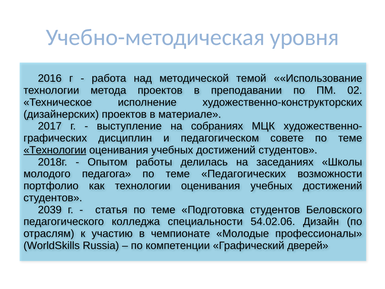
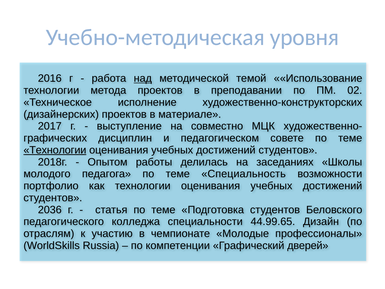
над underline: none -> present
собраниях: собраниях -> совместно
Педагогических: Педагогических -> Специальность
2039: 2039 -> 2036
54.02.06: 54.02.06 -> 44.99.65
